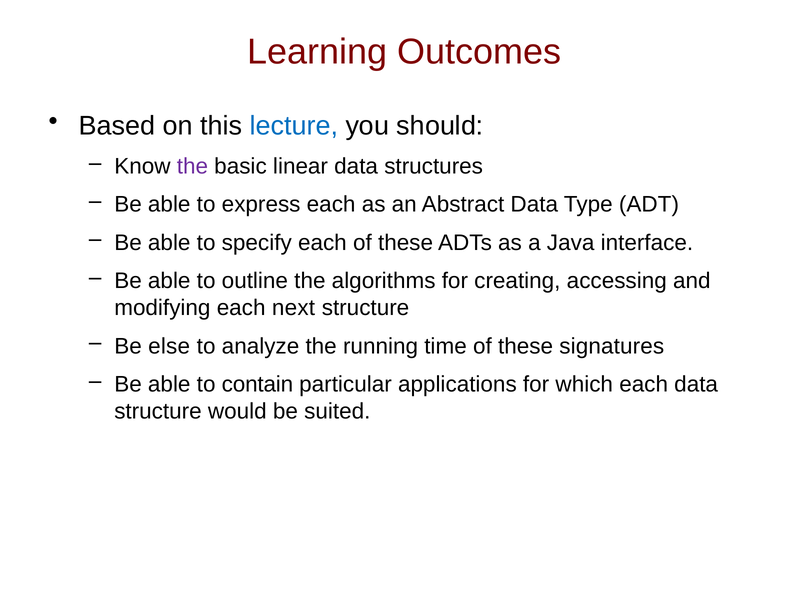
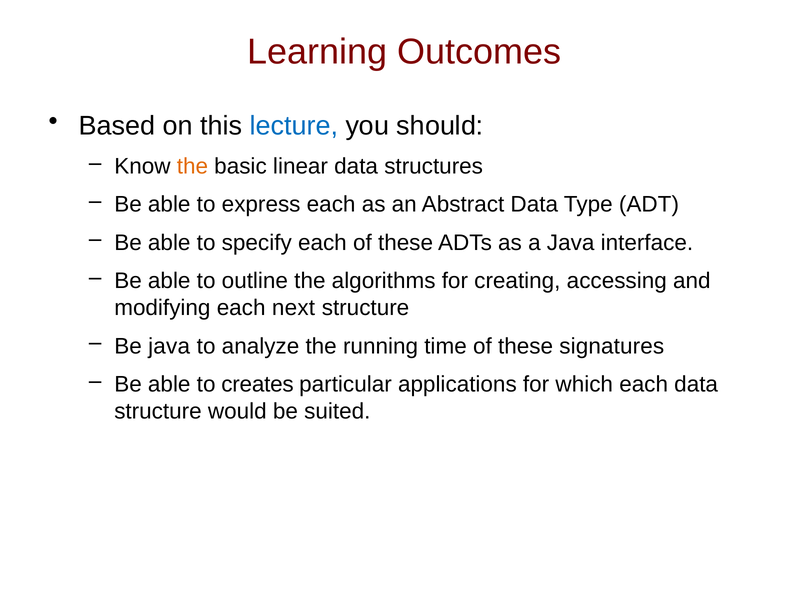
the at (192, 166) colour: purple -> orange
Be else: else -> java
contain: contain -> creates
